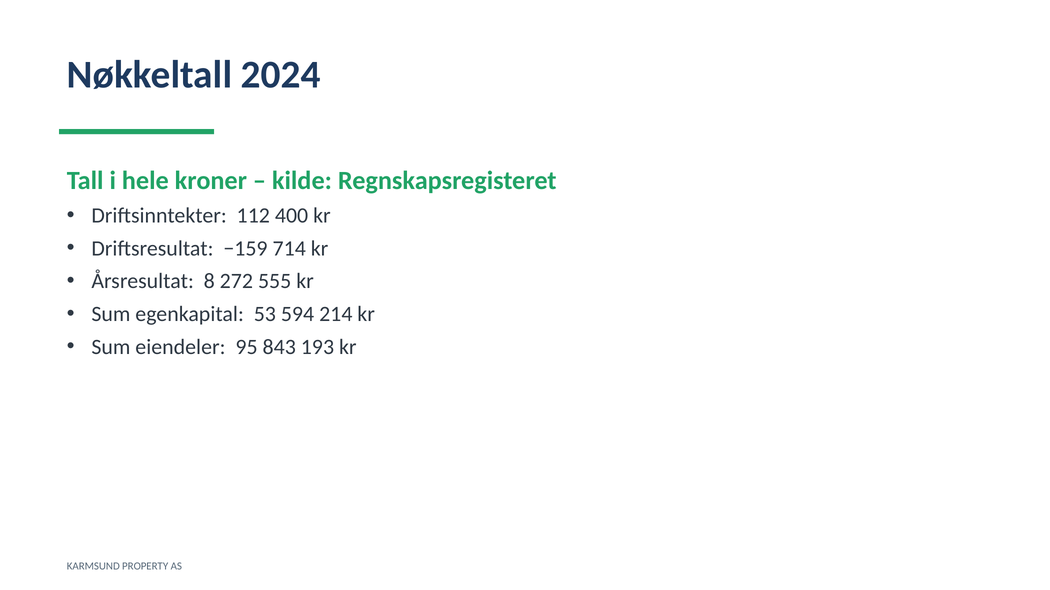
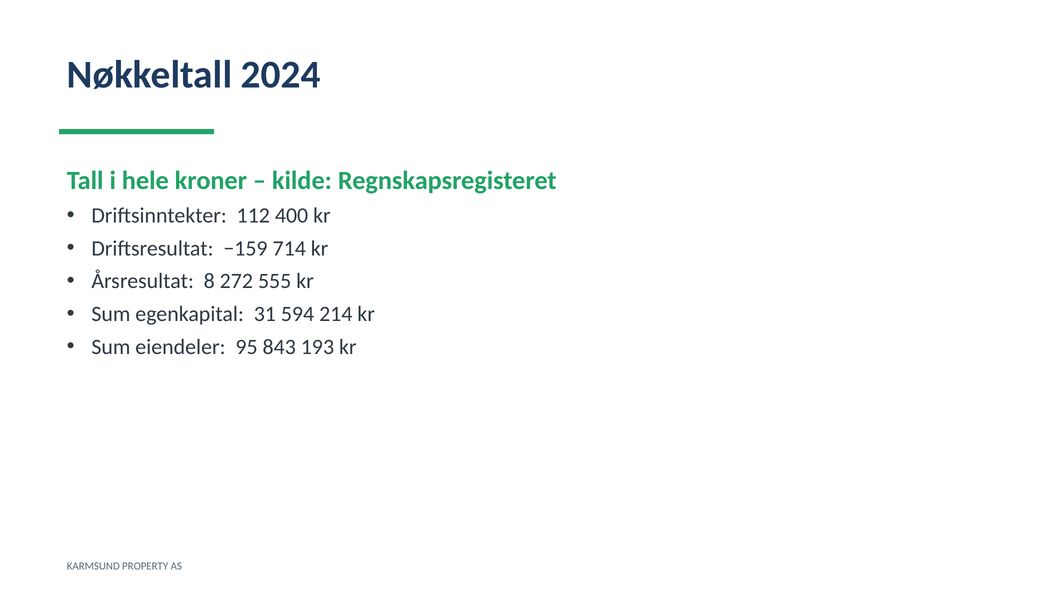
53: 53 -> 31
